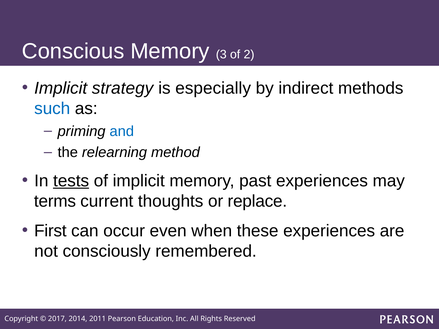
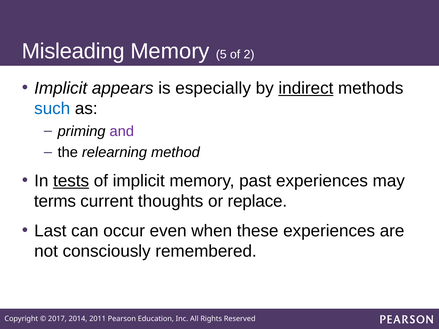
Conscious: Conscious -> Misleading
3: 3 -> 5
strategy: strategy -> appears
indirect underline: none -> present
and colour: blue -> purple
First: First -> Last
